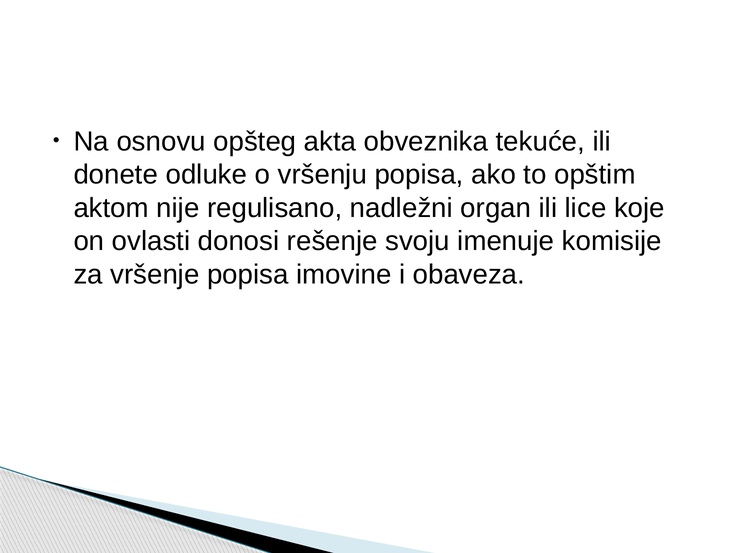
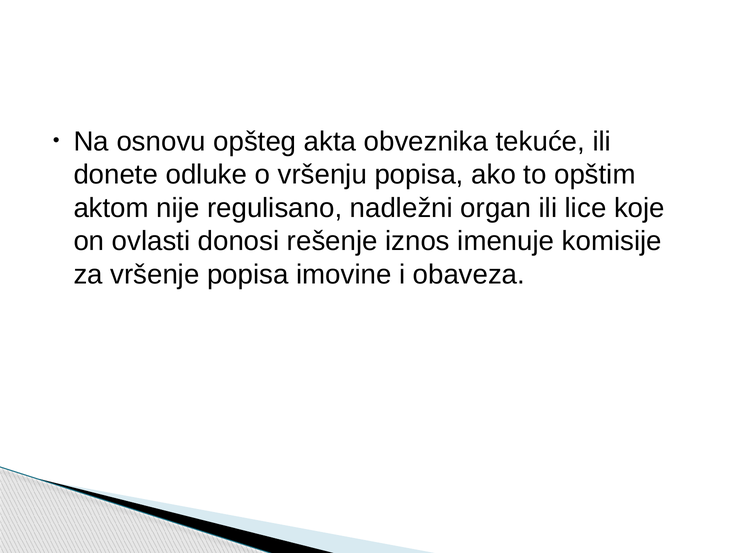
svoju: svoju -> iznos
